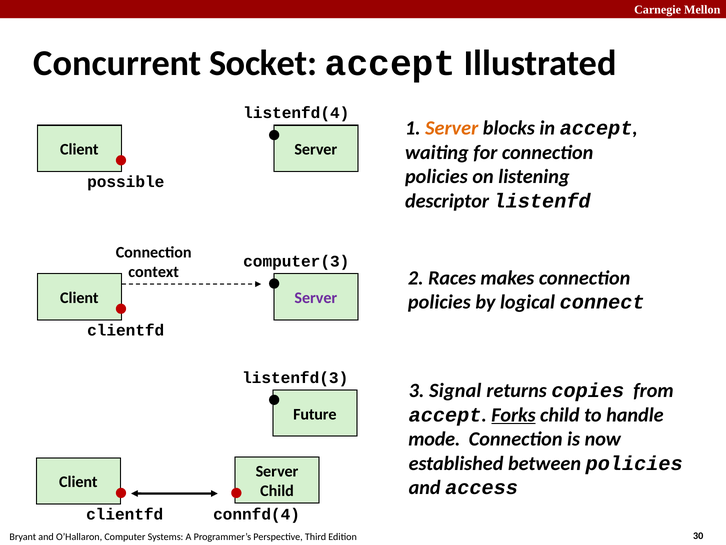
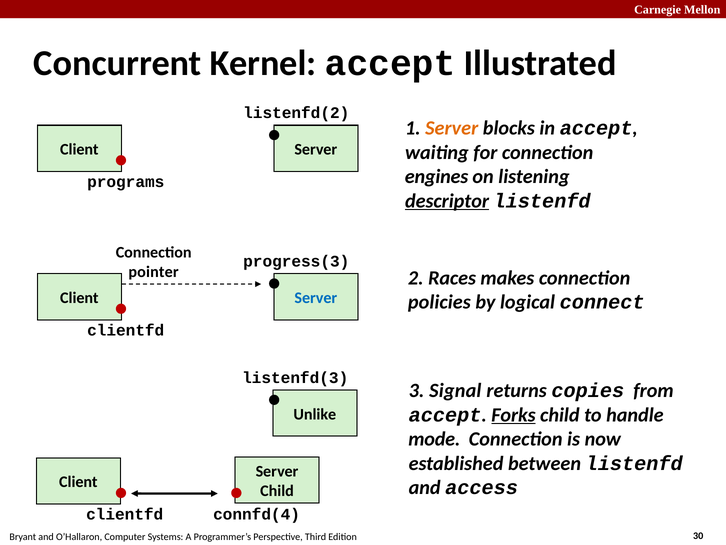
Socket: Socket -> Kernel
listenfd(4: listenfd(4 -> listenfd(2
policies at (436, 176): policies -> engines
possible: possible -> programs
descriptor underline: none -> present
computer(3: computer(3 -> progress(3
context: context -> pointer
Server at (316, 298) colour: purple -> blue
Future: Future -> Unlike
between policies: policies -> listenfd
